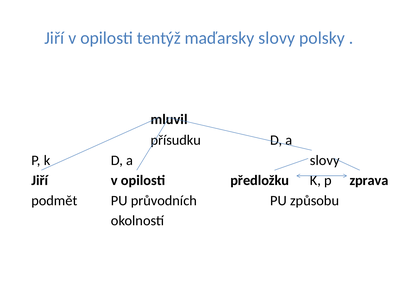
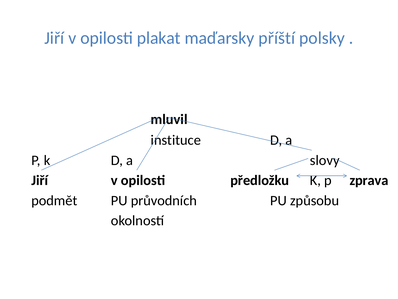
tentýž: tentýž -> plakat
maďarsky slovy: slovy -> příští
přísudku: přísudku -> instituce
